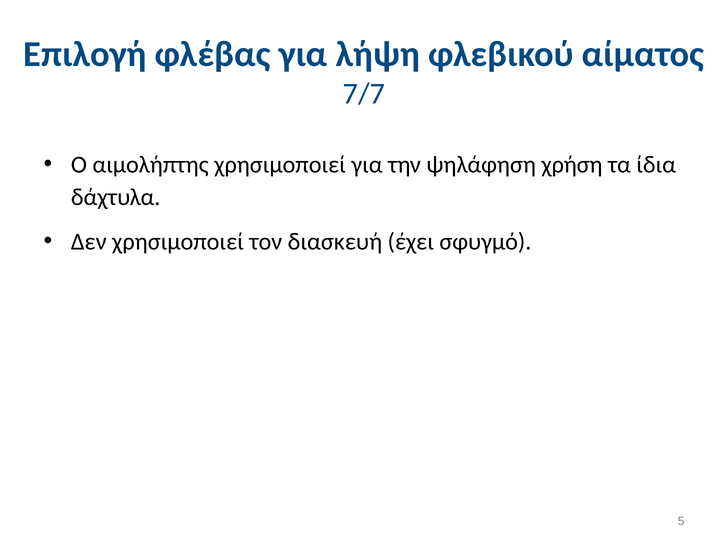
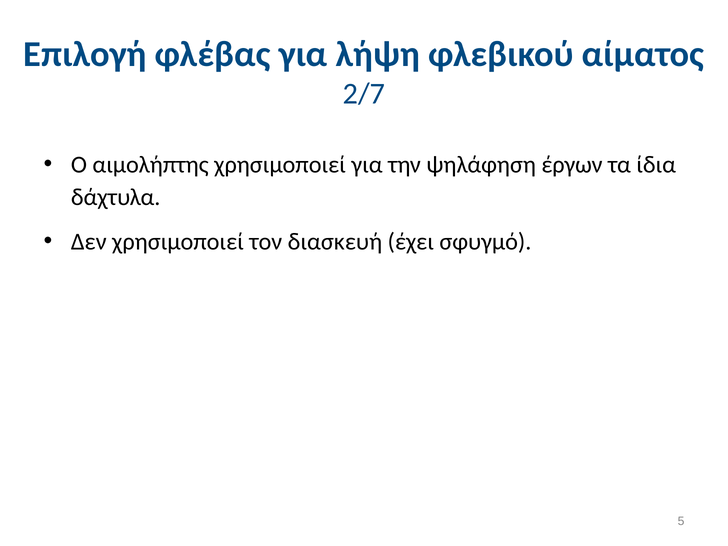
7/7: 7/7 -> 2/7
χρήση: χρήση -> έργων
